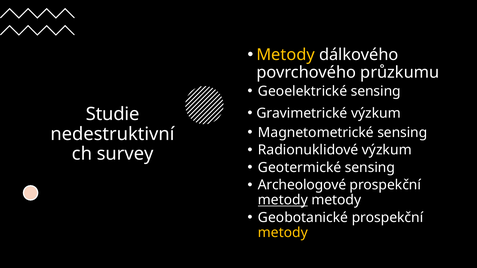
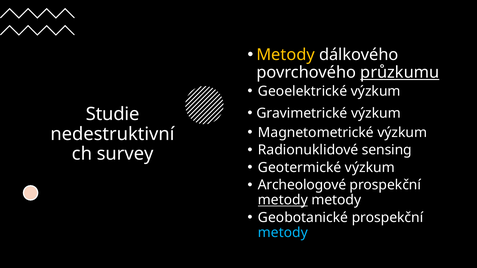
průzkumu underline: none -> present
Geoelektrické sensing: sensing -> výzkum
Magnetometrické sensing: sensing -> výzkum
Radionuklidové výzkum: výzkum -> sensing
Geotermické sensing: sensing -> výzkum
metody at (283, 233) colour: yellow -> light blue
